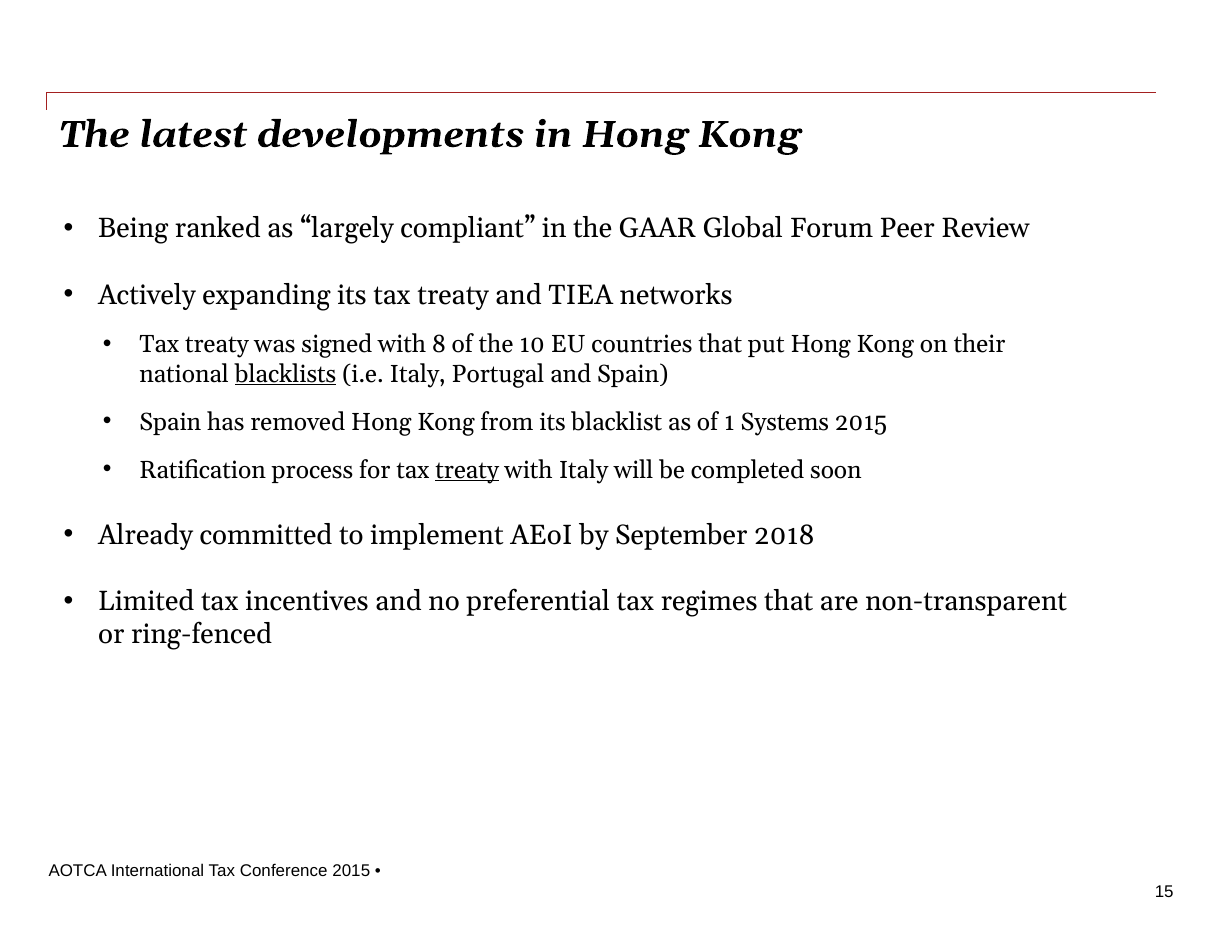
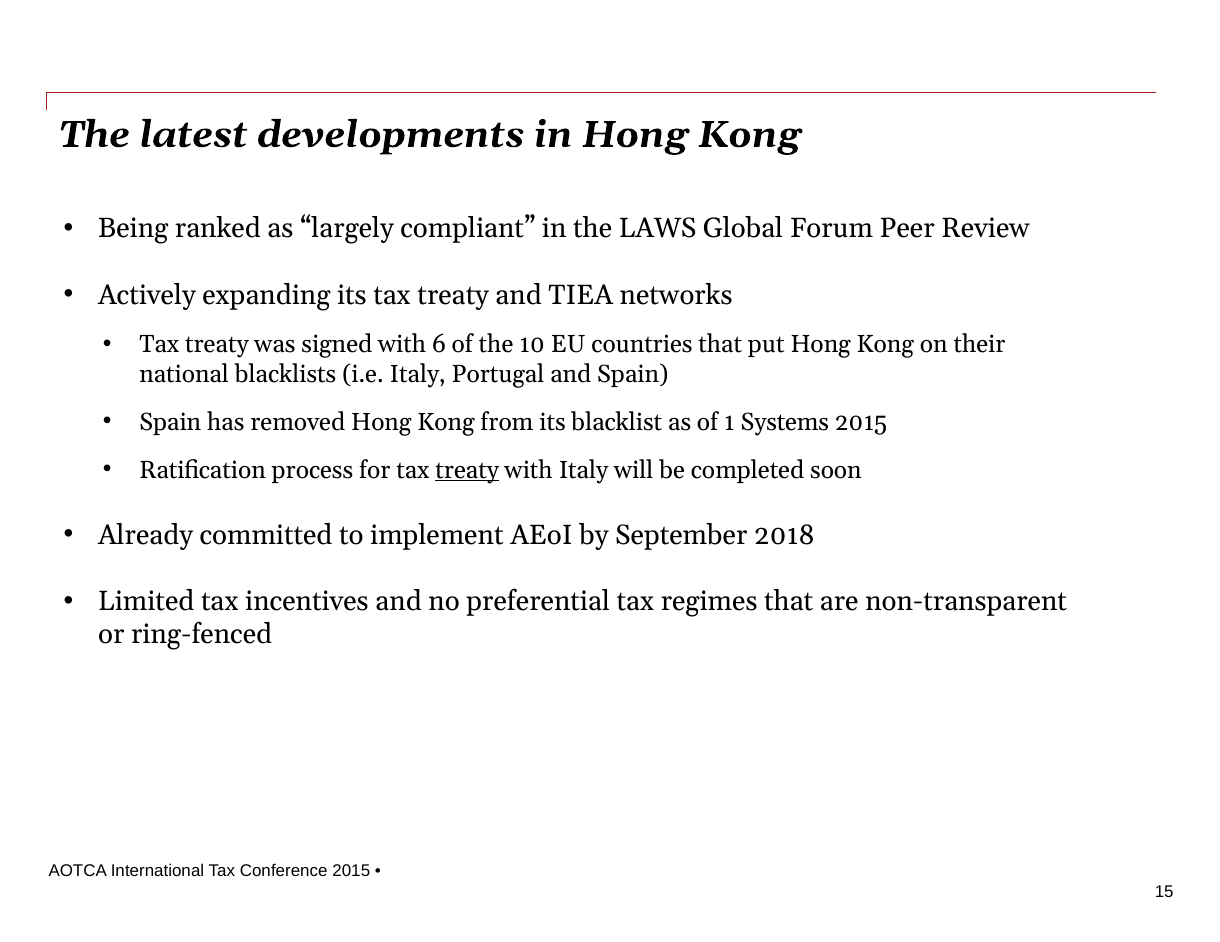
GAAR: GAAR -> LAWS
8: 8 -> 6
blacklists underline: present -> none
